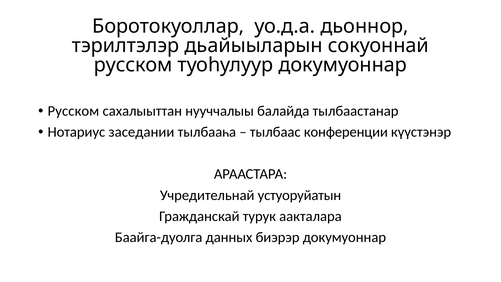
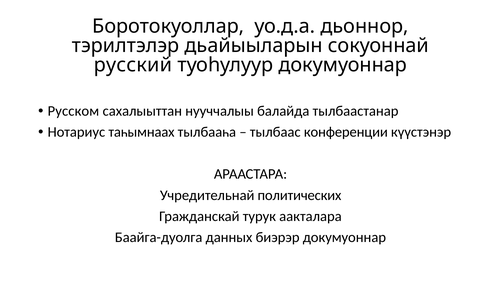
русском at (133, 65): русском -> русский
заседании: заседании -> таһымнаах
устуоруйатын: устуоруйатын -> политических
